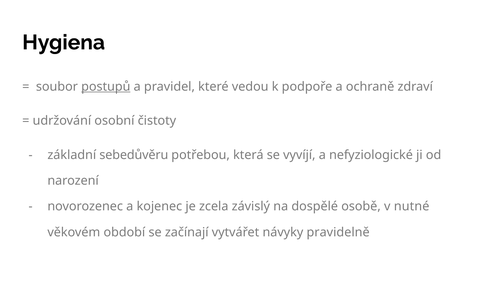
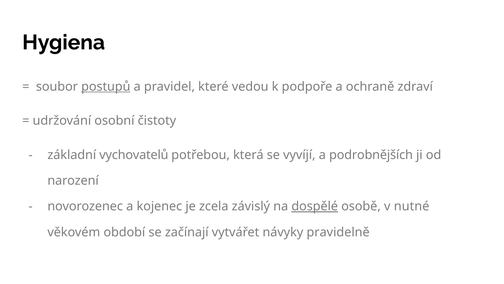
sebedůvěru: sebedůvěru -> vychovatelů
nefyziologické: nefyziologické -> podrobnějších
dospělé underline: none -> present
